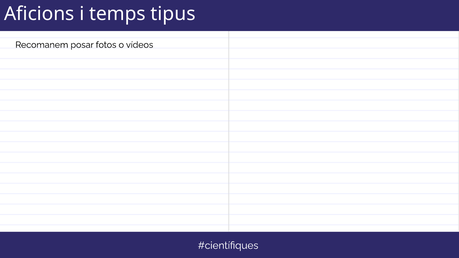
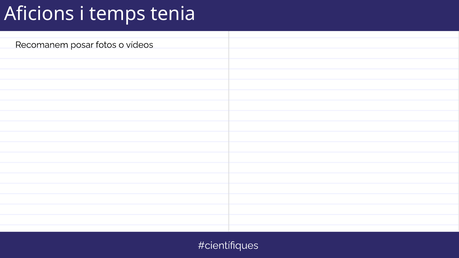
tipus: tipus -> tenia
